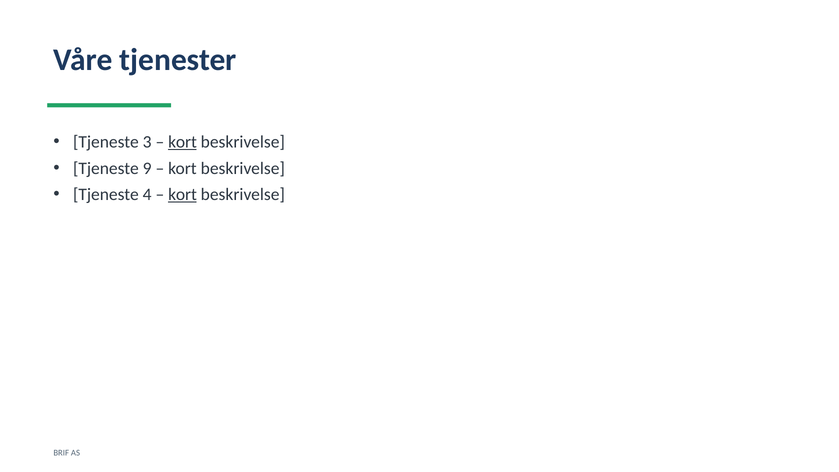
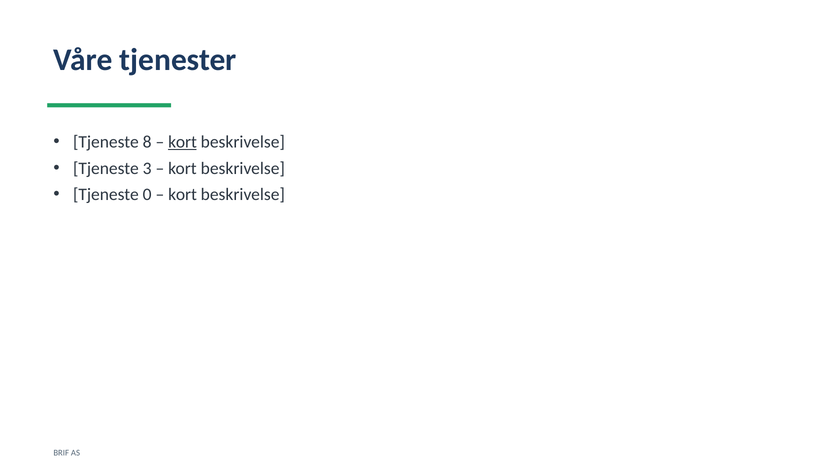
3: 3 -> 8
9: 9 -> 3
4: 4 -> 0
kort at (183, 195) underline: present -> none
